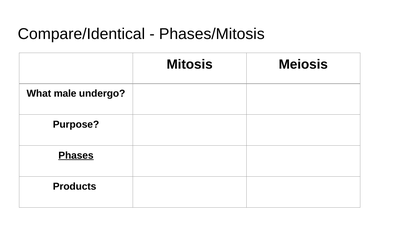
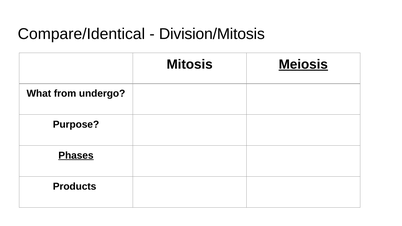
Phases/Mitosis: Phases/Mitosis -> Division/Mitosis
Meiosis underline: none -> present
male: male -> from
